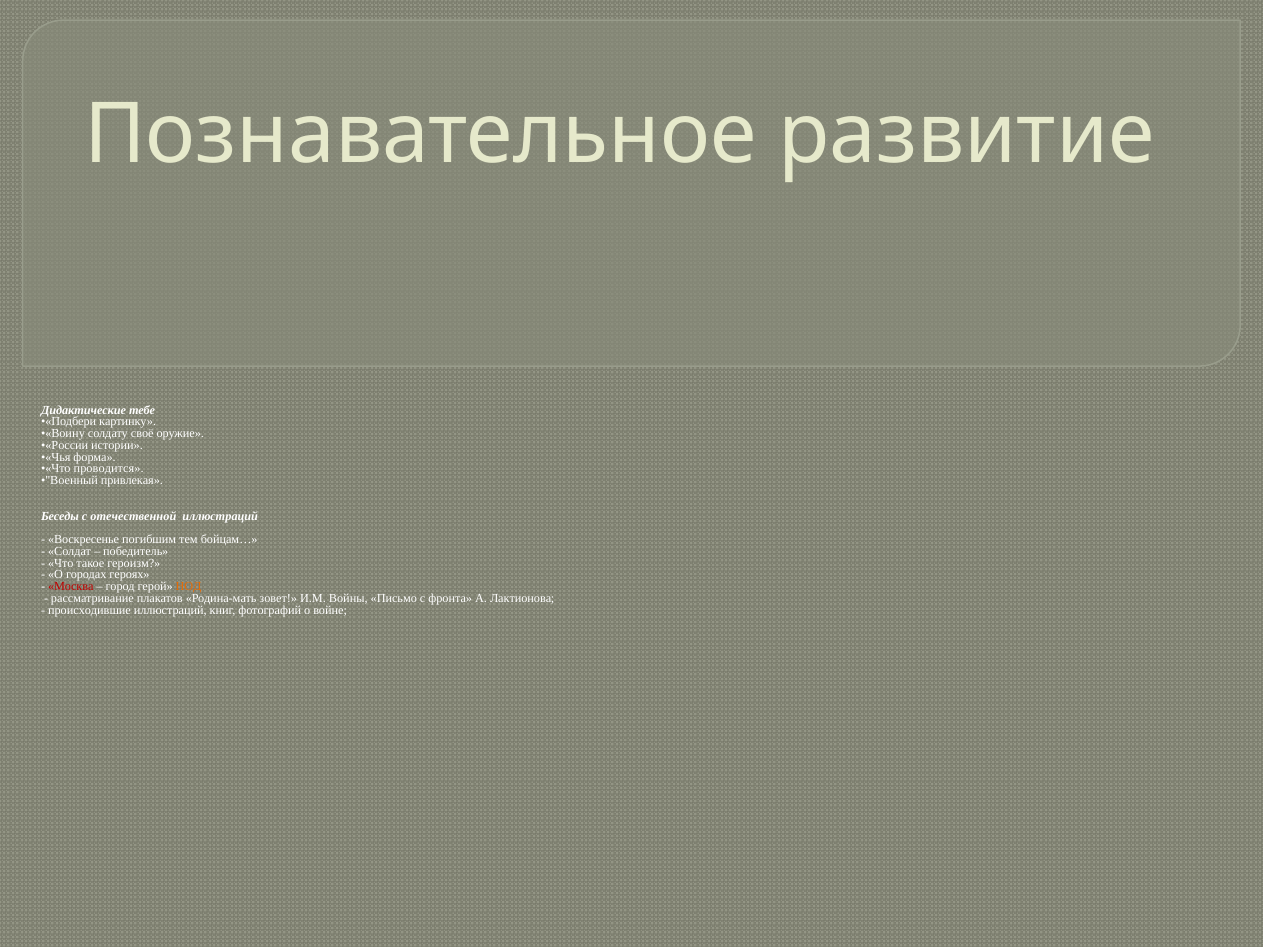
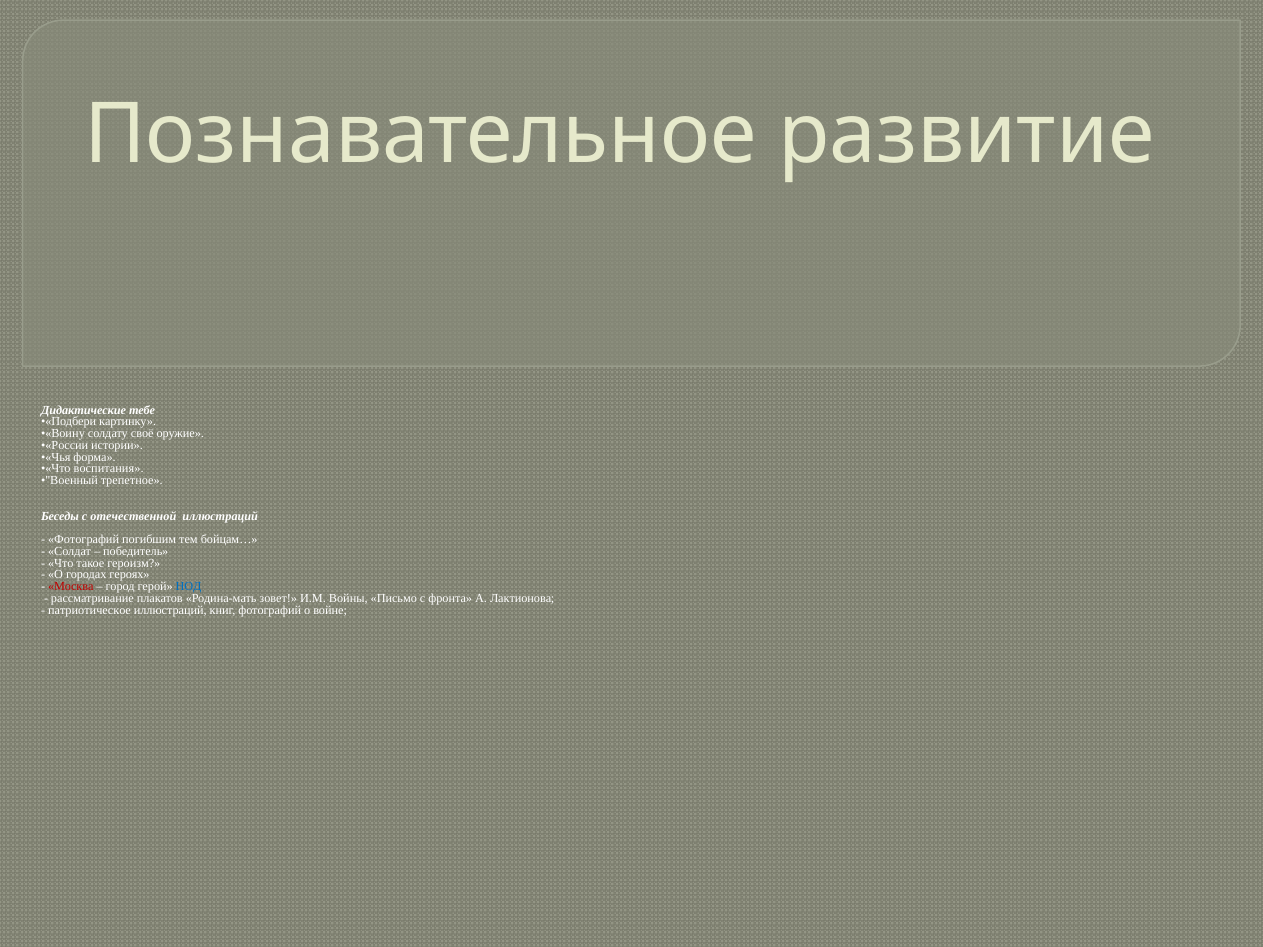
проводится: проводится -> воспитания
привлекая: привлекая -> трепетное
Воскресенье at (84, 540): Воскресенье -> Фотографий
НОД colour: orange -> blue
происходившие: происходившие -> патриотическое
